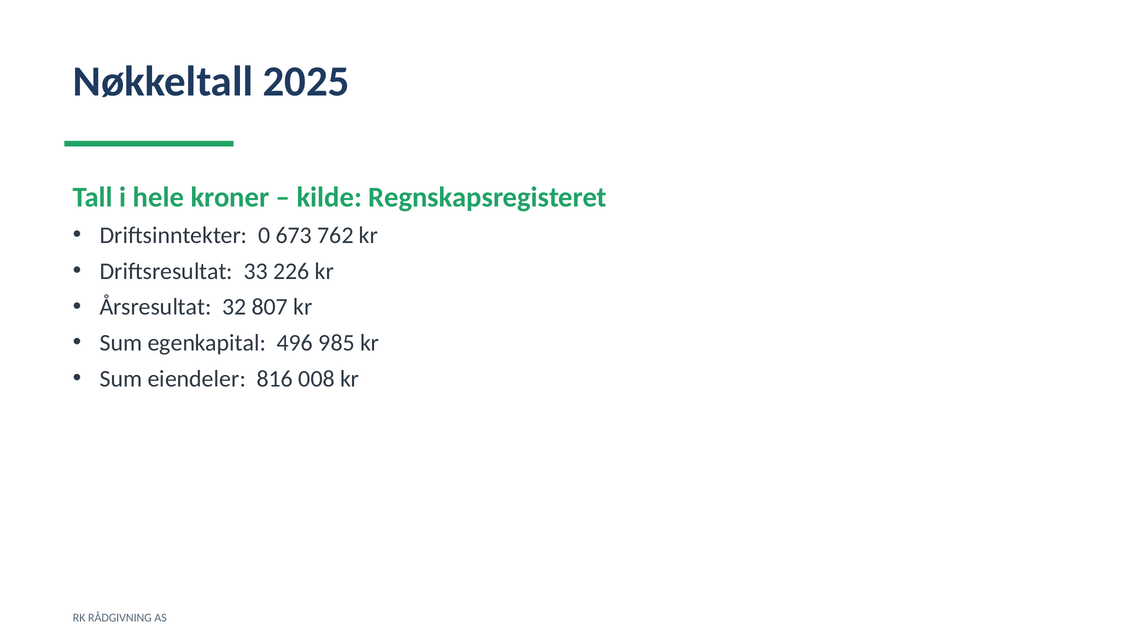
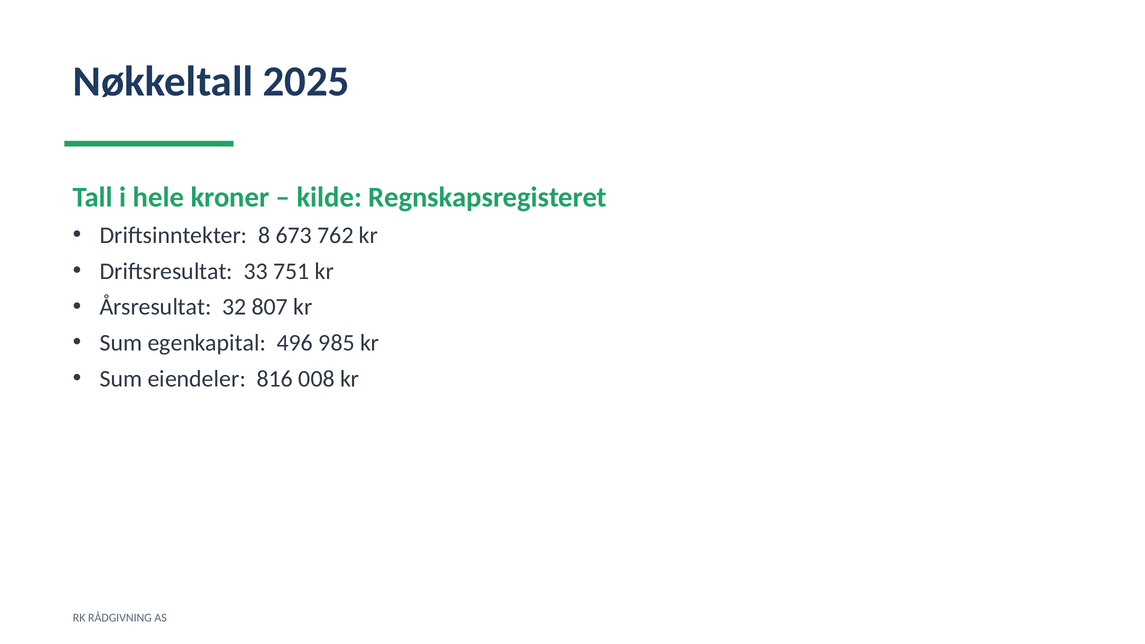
0: 0 -> 8
226: 226 -> 751
